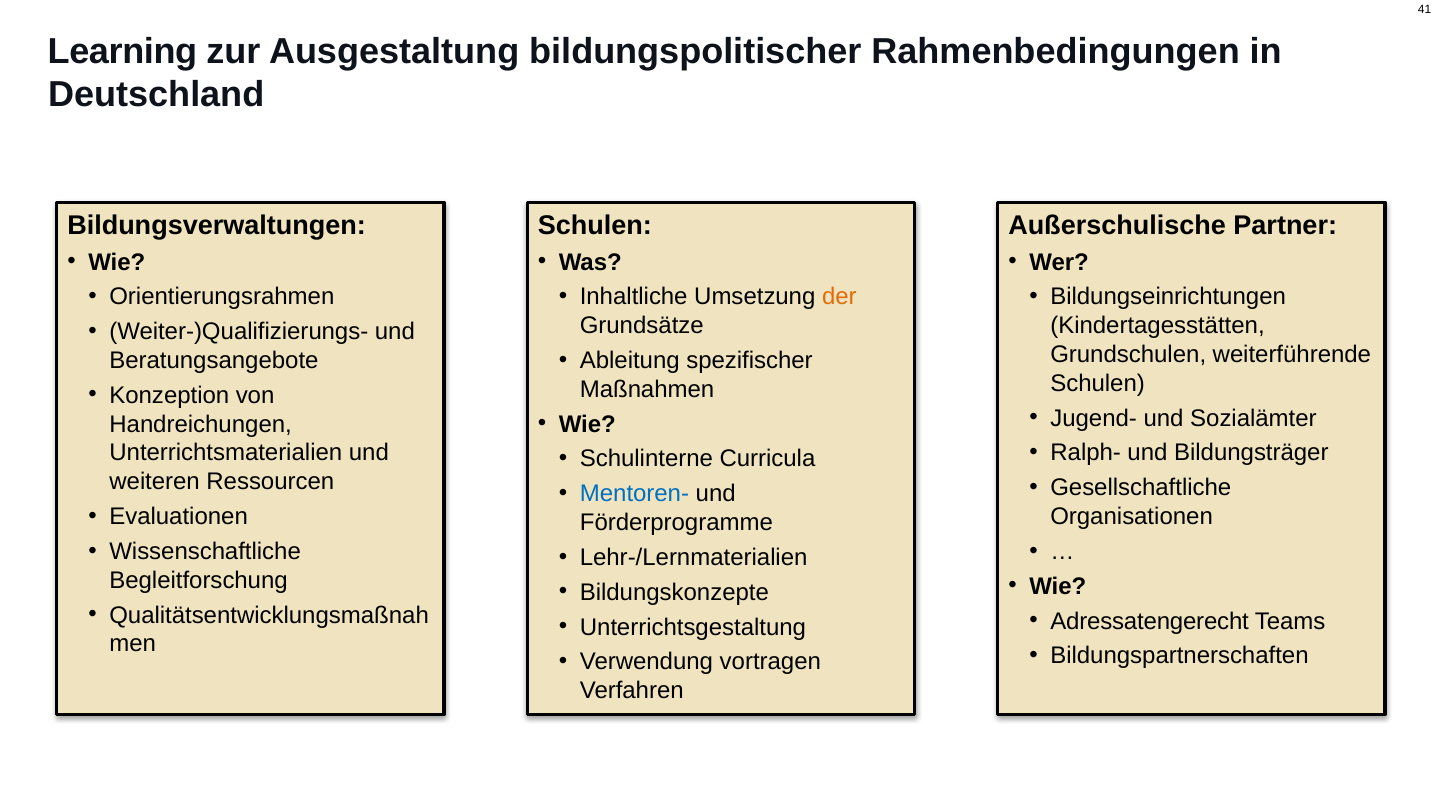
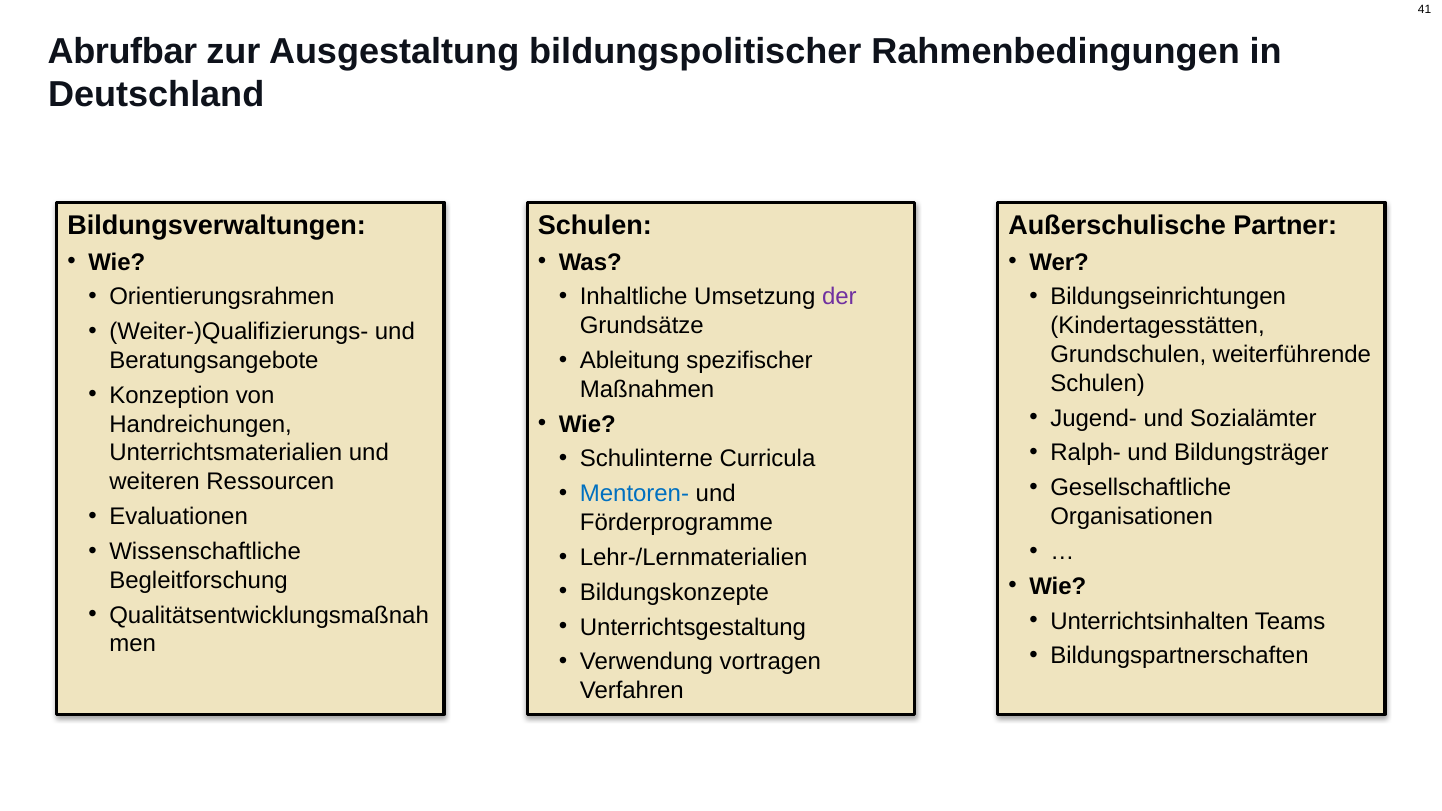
Learning: Learning -> Abrufbar
der colour: orange -> purple
Adressatengerecht: Adressatengerecht -> Unterrichtsinhalten
